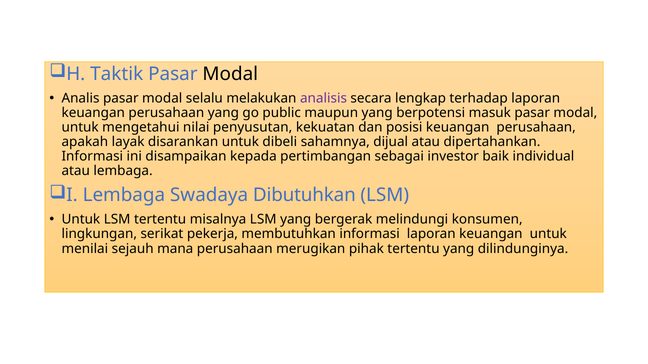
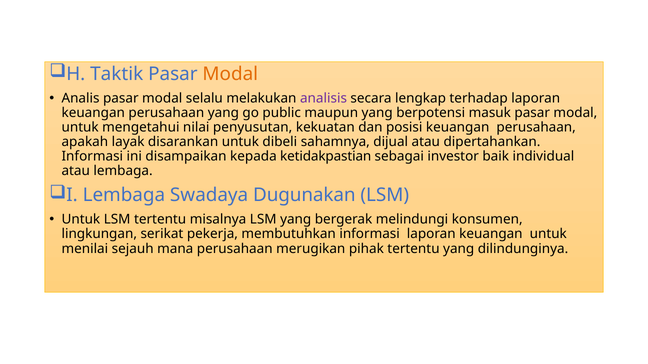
Modal at (230, 74) colour: black -> orange
pertimbangan: pertimbangan -> ketidakpastian
Dibutuhkan: Dibutuhkan -> Dugunakan
